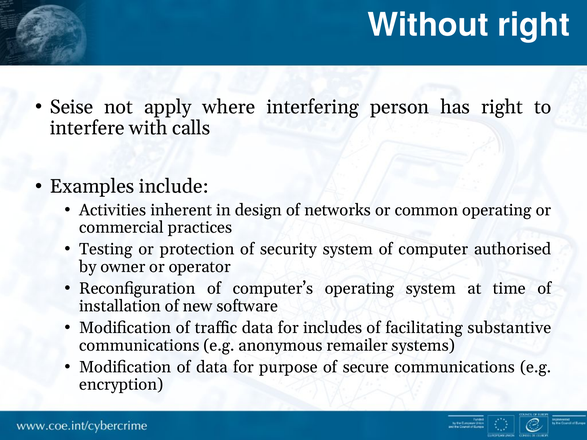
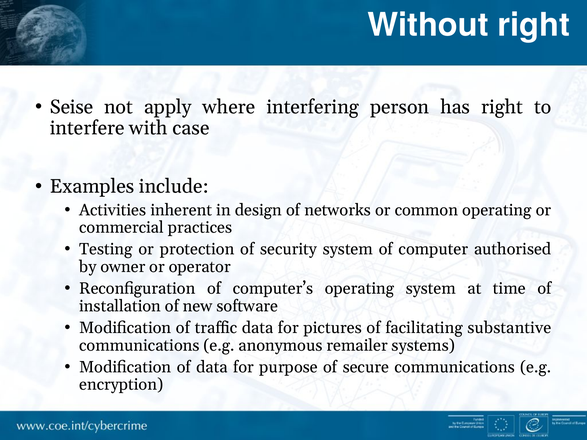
calls: calls -> case
includes: includes -> pictures
